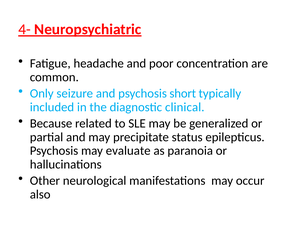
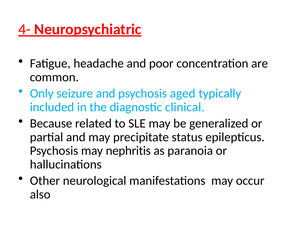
short: short -> aged
evaluate: evaluate -> nephritis
